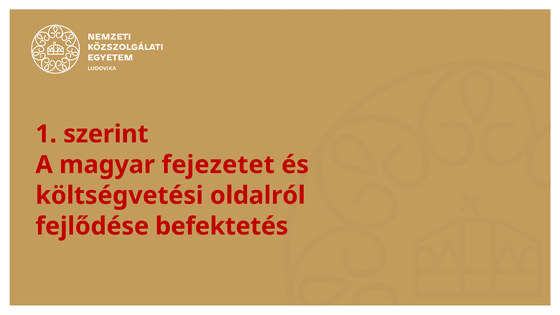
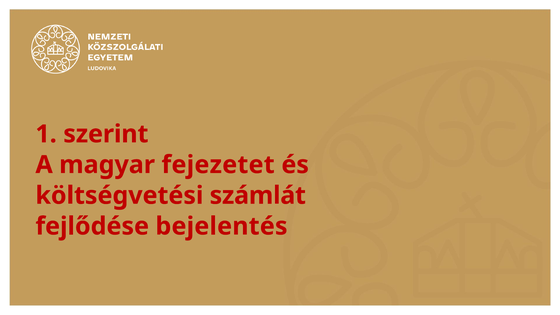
oldalról: oldalról -> számlát
befektetés: befektetés -> bejelentés
